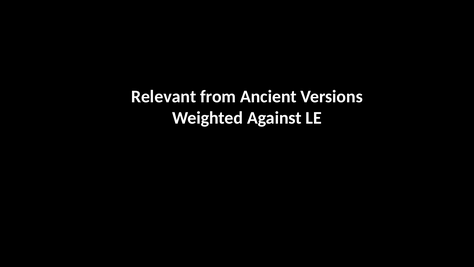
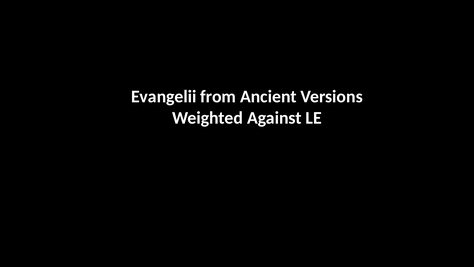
Relevant: Relevant -> Evangelii
